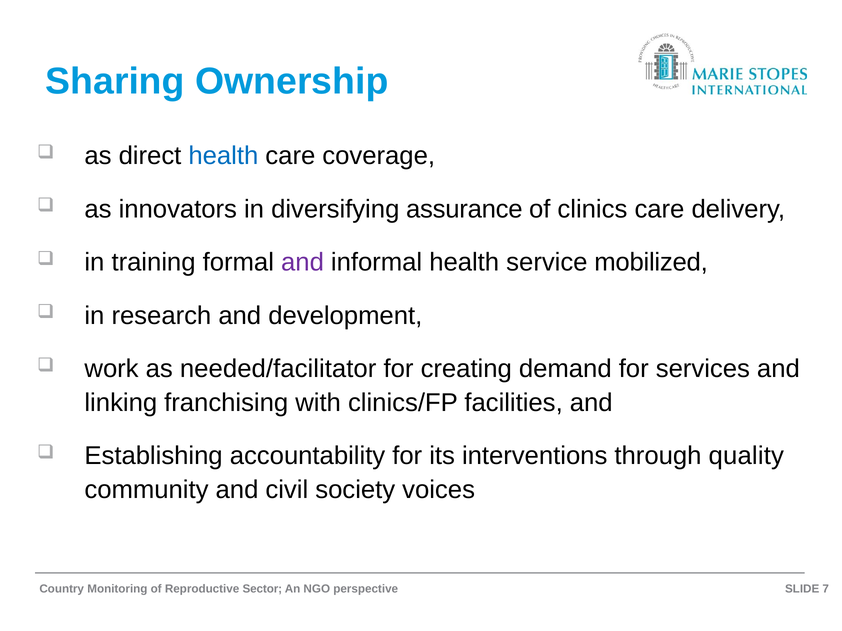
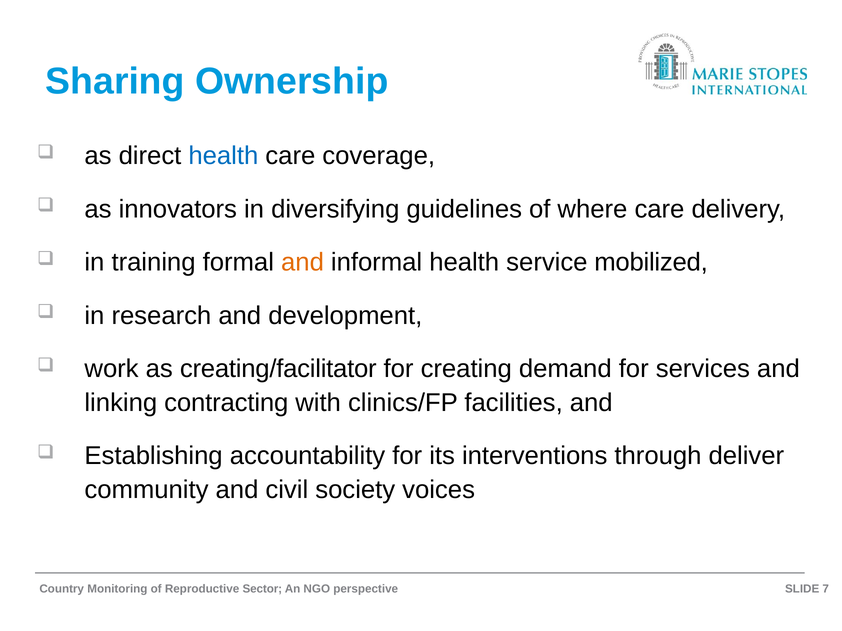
assurance: assurance -> guidelines
clinics: clinics -> where
and at (302, 263) colour: purple -> orange
needed/facilitator: needed/facilitator -> creating/facilitator
franchising: franchising -> contracting
quality: quality -> deliver
